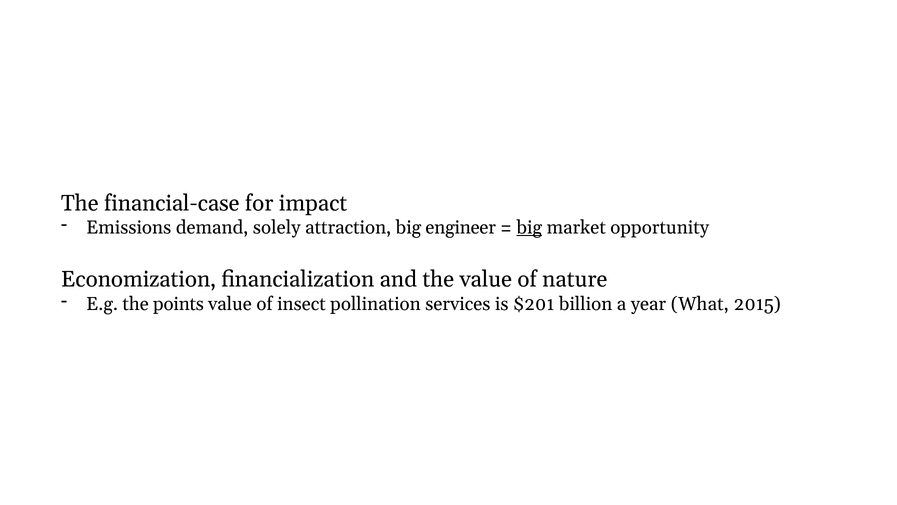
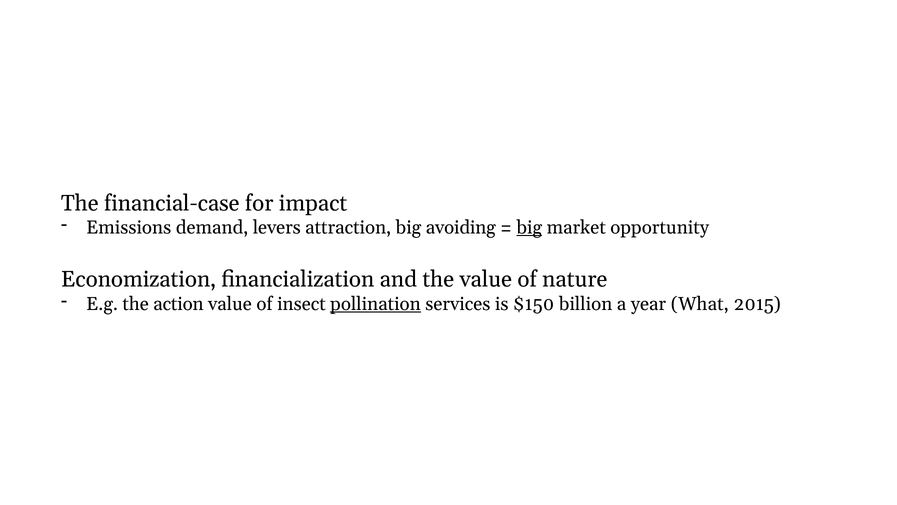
solely: solely -> levers
engineer: engineer -> avoiding
points: points -> action
pollination underline: none -> present
$201: $201 -> $150
